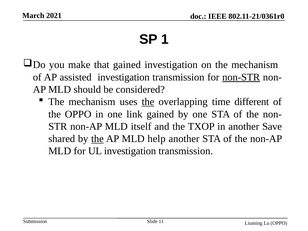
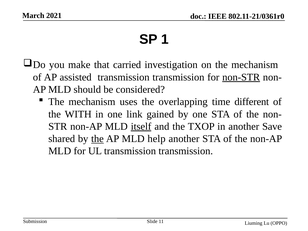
that gained: gained -> carried
assisted investigation: investigation -> transmission
the at (148, 102) underline: present -> none
the OPPO: OPPO -> WITH
itself underline: none -> present
UL investigation: investigation -> transmission
